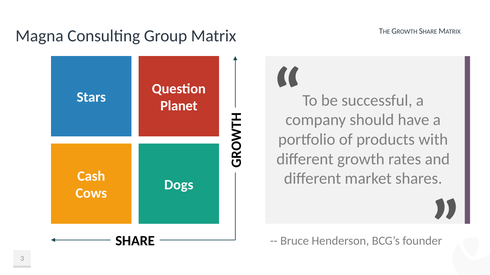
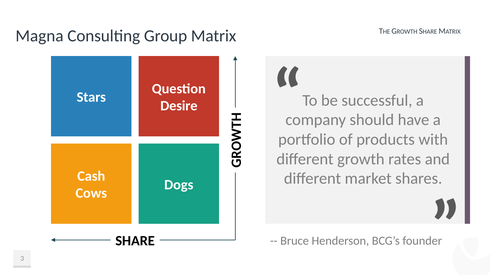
Planet: Planet -> Desire
